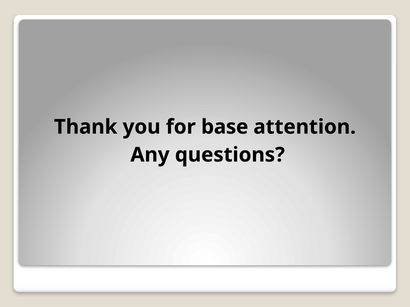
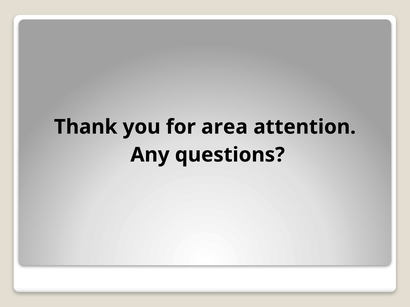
base: base -> area
